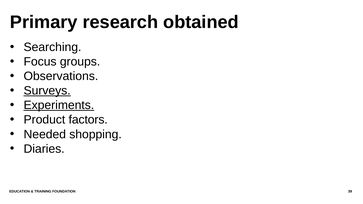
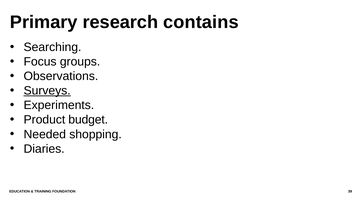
obtained: obtained -> contains
Experiments underline: present -> none
factors: factors -> budget
